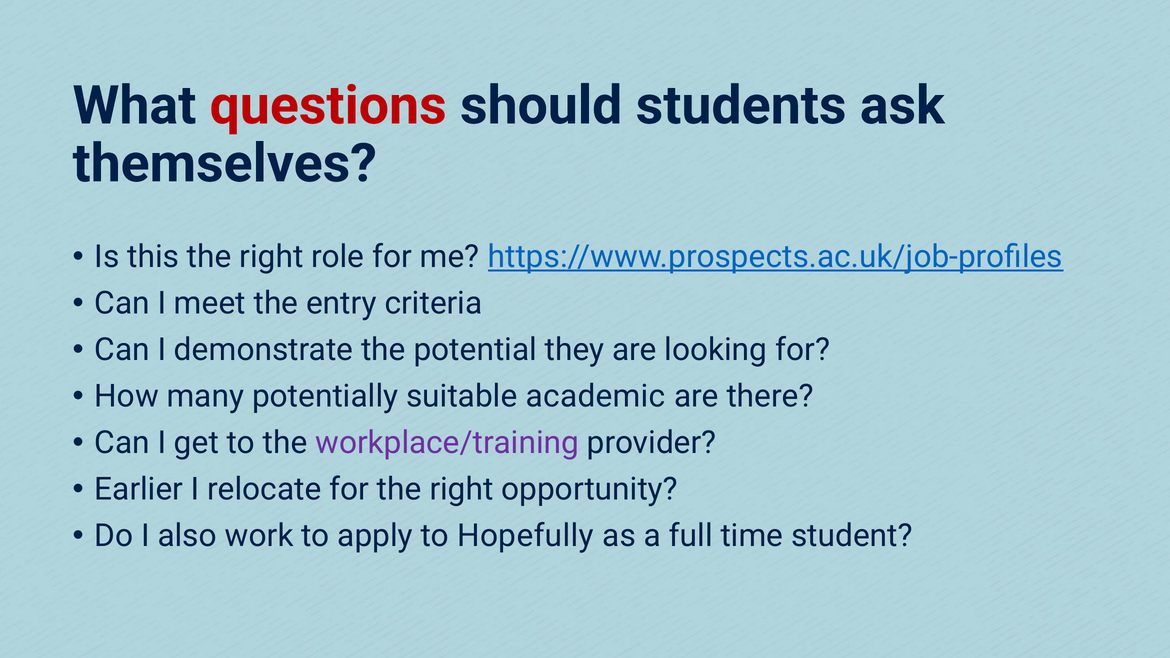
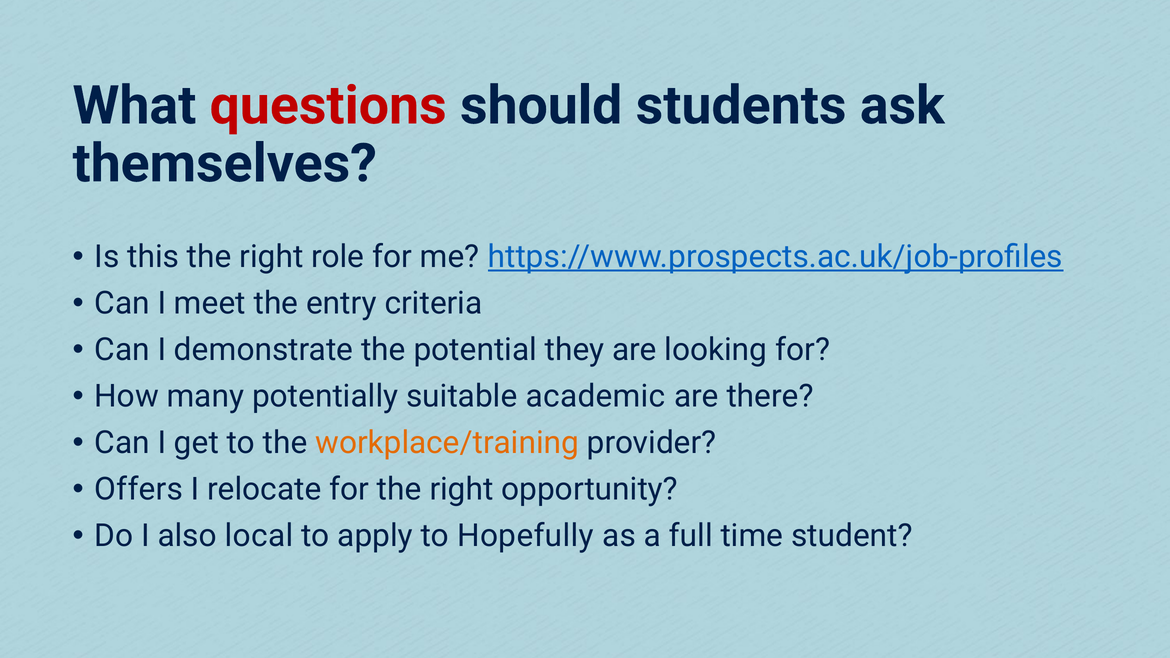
workplace/training colour: purple -> orange
Earlier: Earlier -> Offers
work: work -> local
